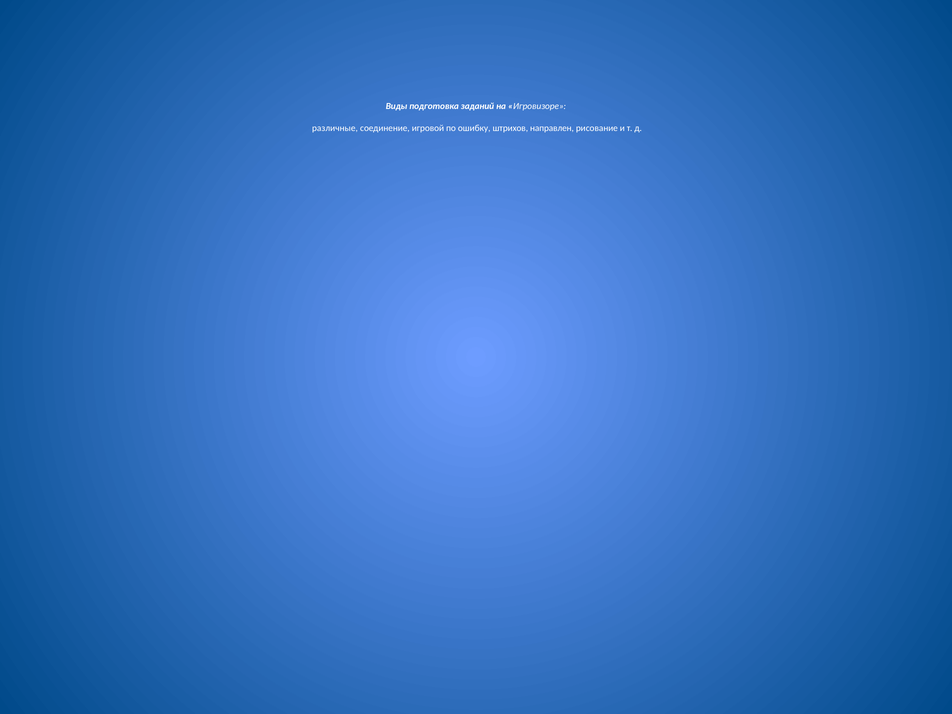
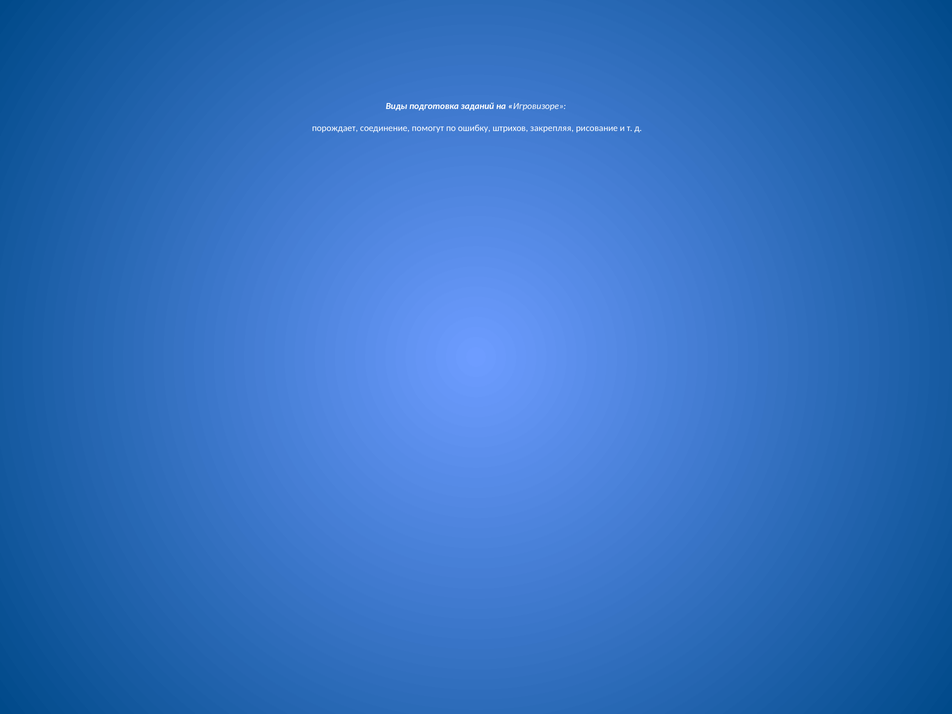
различные: различные -> порождает
игровой: игровой -> помогут
направлен: направлен -> закрепляя
